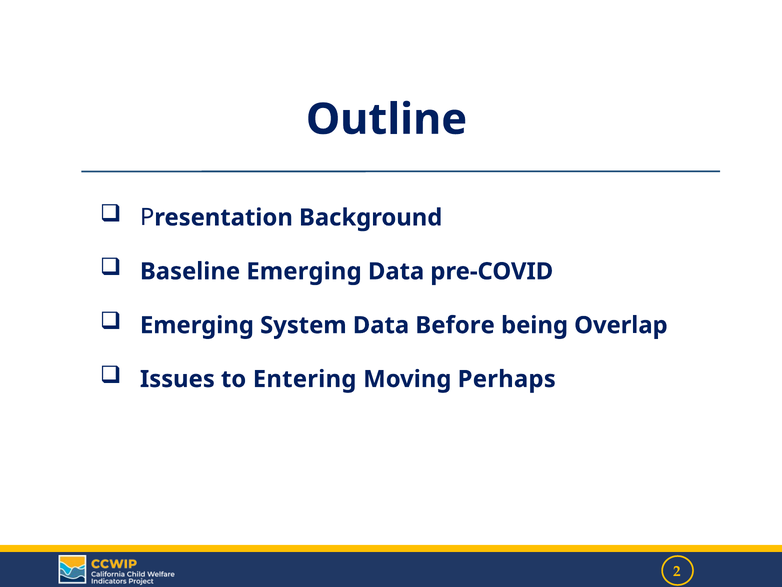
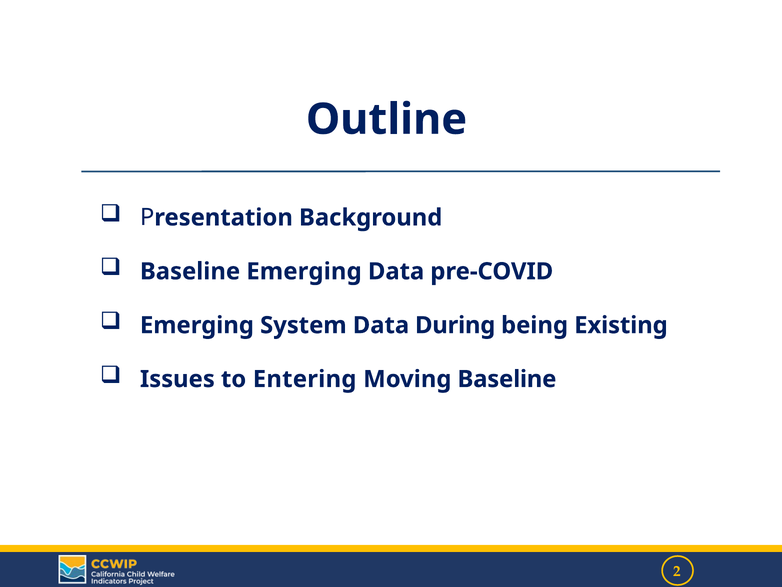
Before: Before -> During
Overlap: Overlap -> Existing
Moving Perhaps: Perhaps -> Baseline
